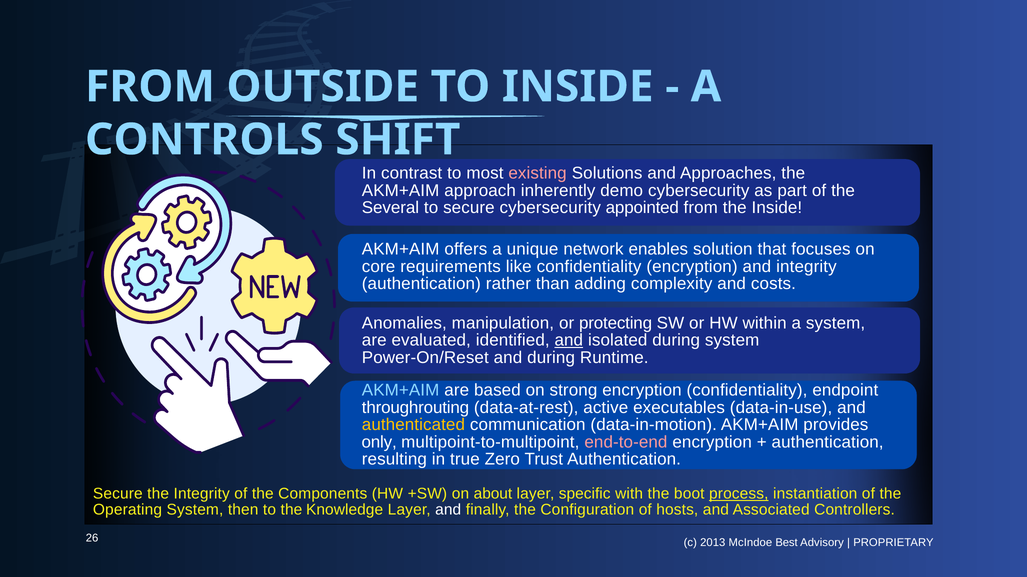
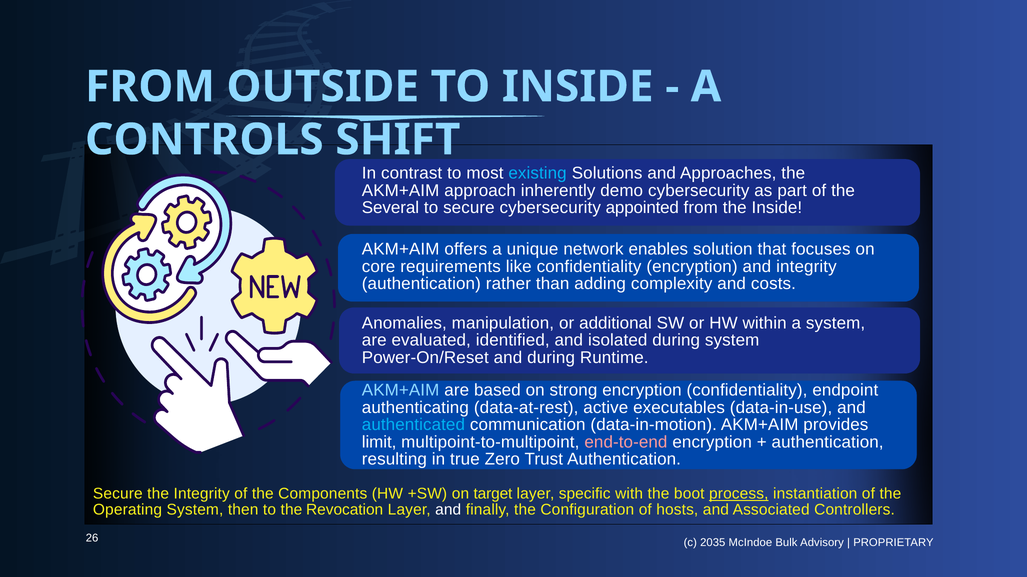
existing colour: pink -> light blue
protecting: protecting -> additional
and at (569, 341) underline: present -> none
throughrouting: throughrouting -> authenticating
authenticated colour: yellow -> light blue
only: only -> limit
about: about -> target
Knowledge: Knowledge -> Revocation
2013: 2013 -> 2035
Best: Best -> Bulk
